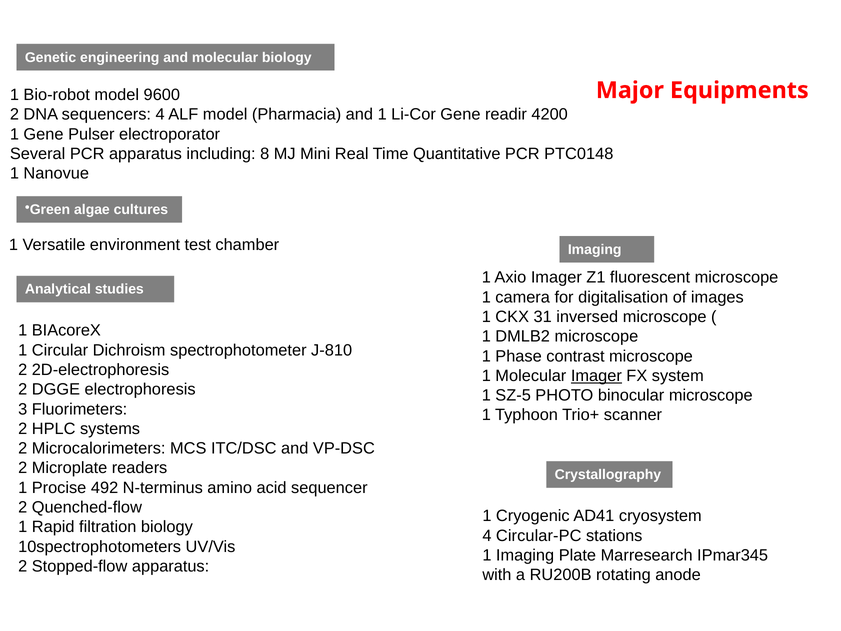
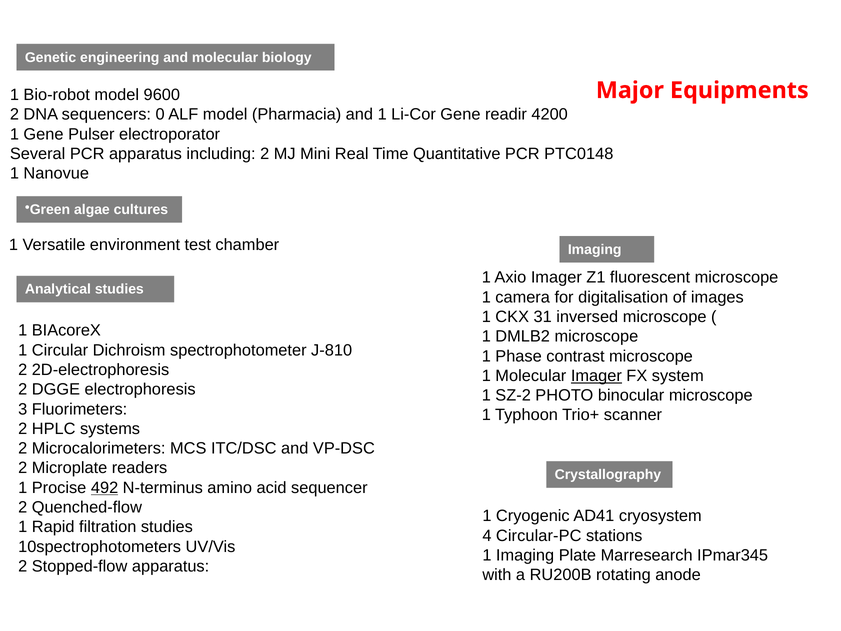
sequencers 4: 4 -> 0
including 8: 8 -> 2
SZ-5: SZ-5 -> SZ-2
492 underline: none -> present
filtration biology: biology -> studies
